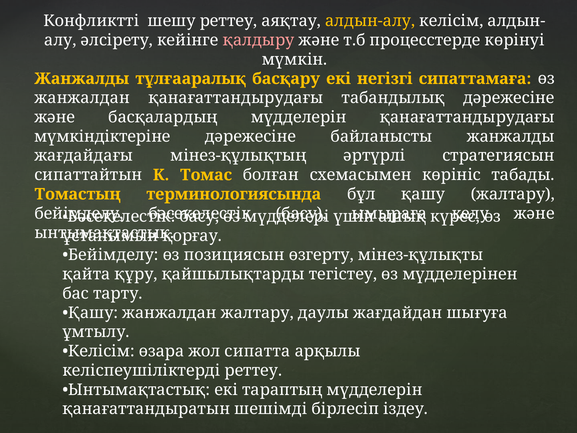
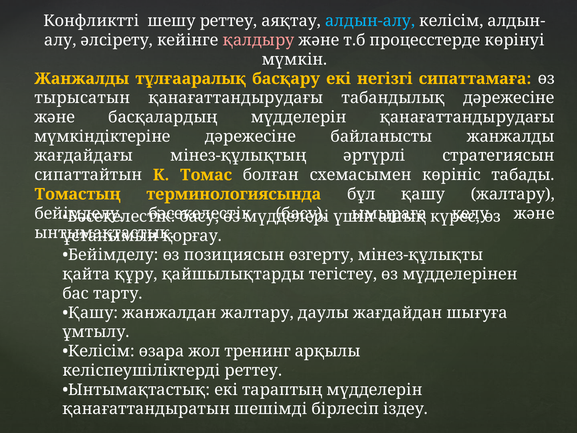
алдын-алу colour: yellow -> light blue
жанжалдан at (82, 98): жанжалдан -> тырысатын
сипатта: сипатта -> тренинг
